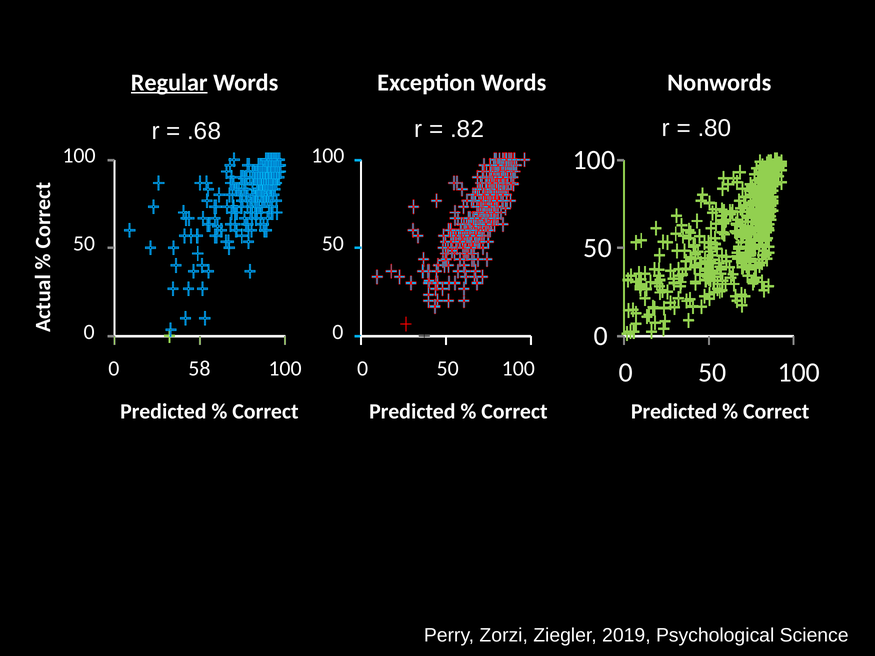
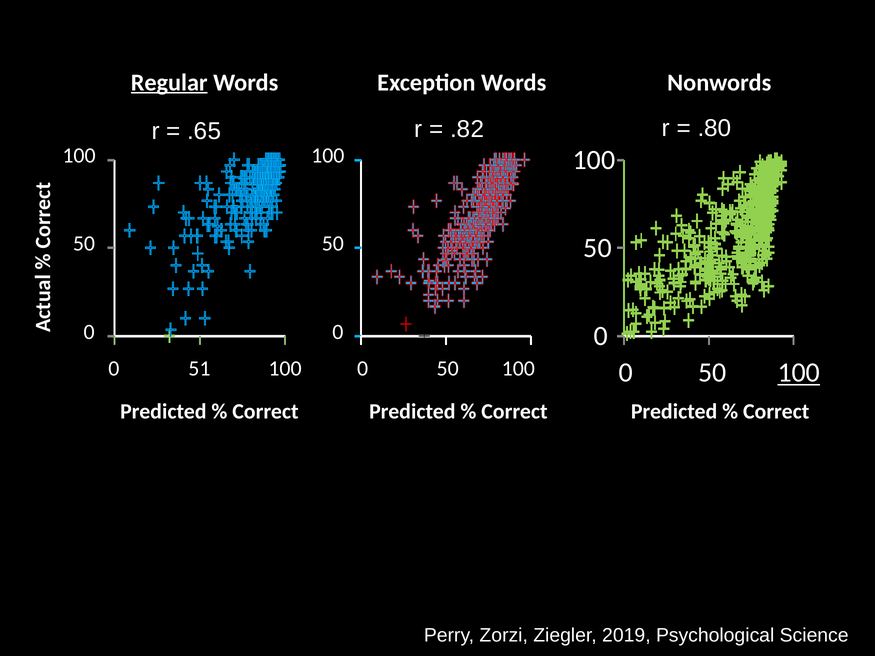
.68: .68 -> .65
58: 58 -> 51
100 at (799, 373) underline: none -> present
